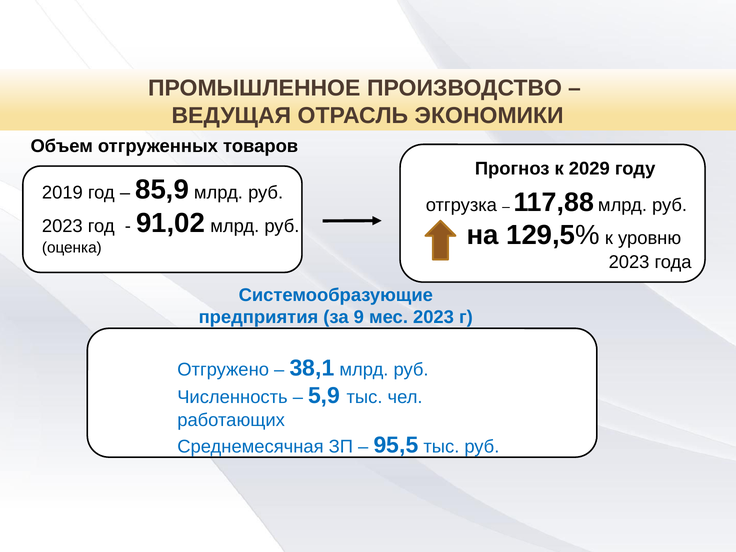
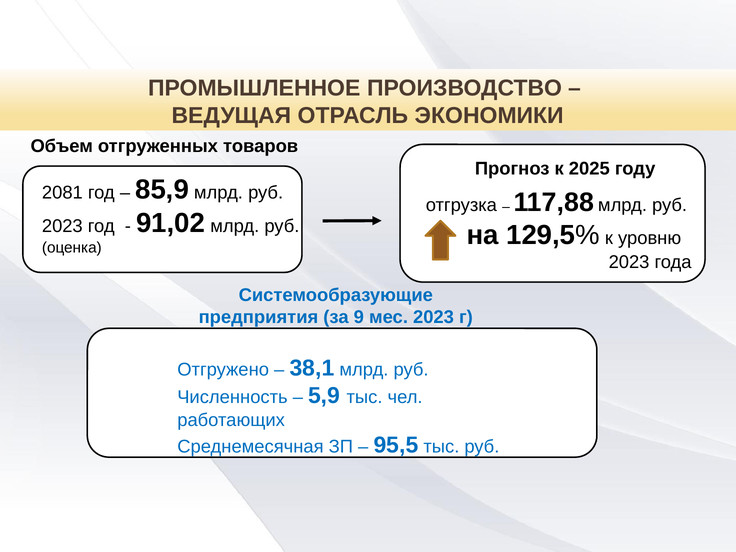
2029: 2029 -> 2025
2019: 2019 -> 2081
